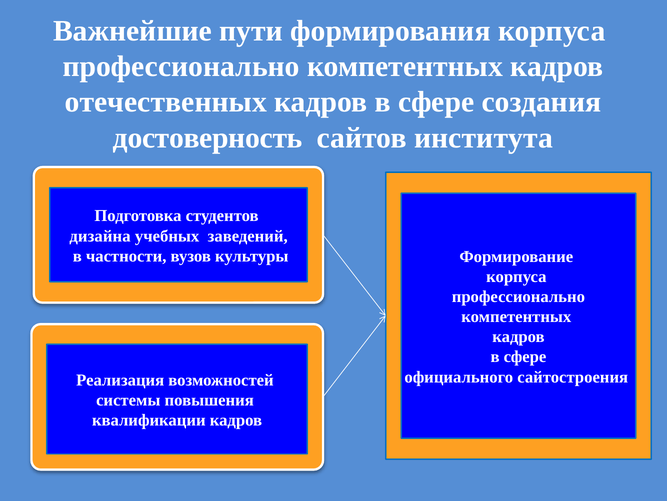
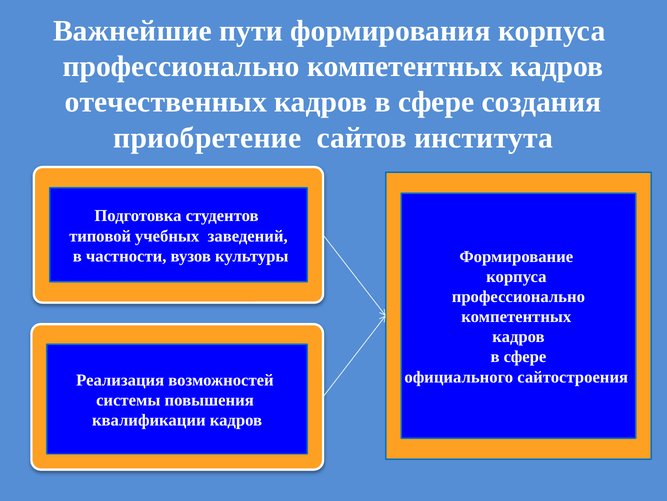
достоверность: достоверность -> приобретение
дизайна: дизайна -> типовой
